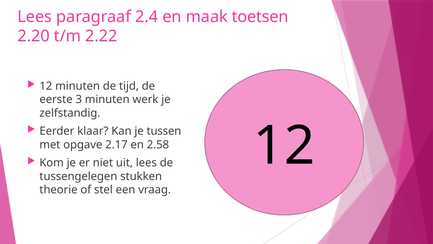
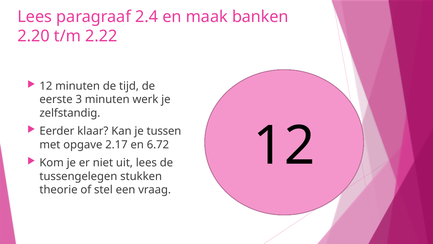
toetsen: toetsen -> banken
2.58: 2.58 -> 6.72
